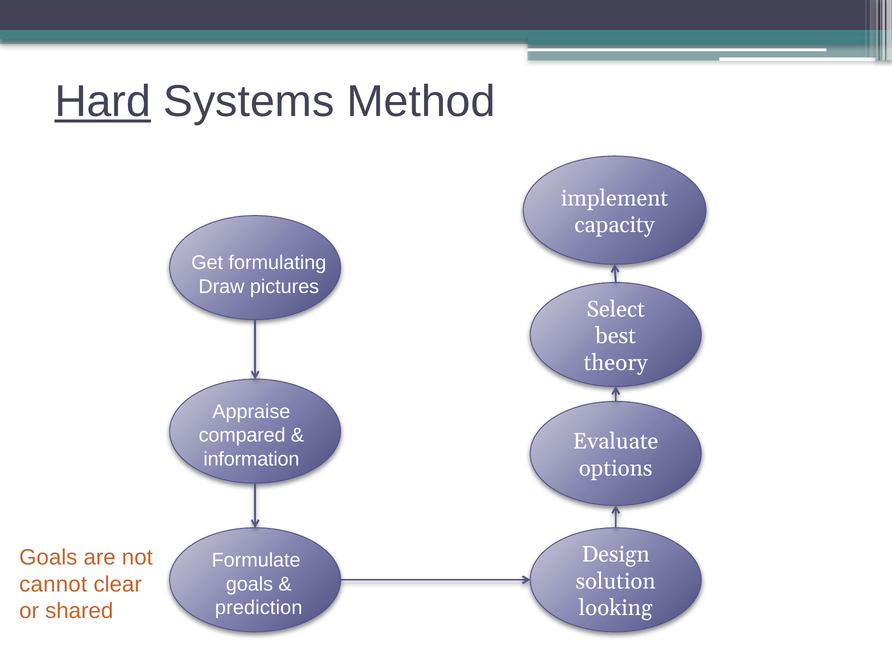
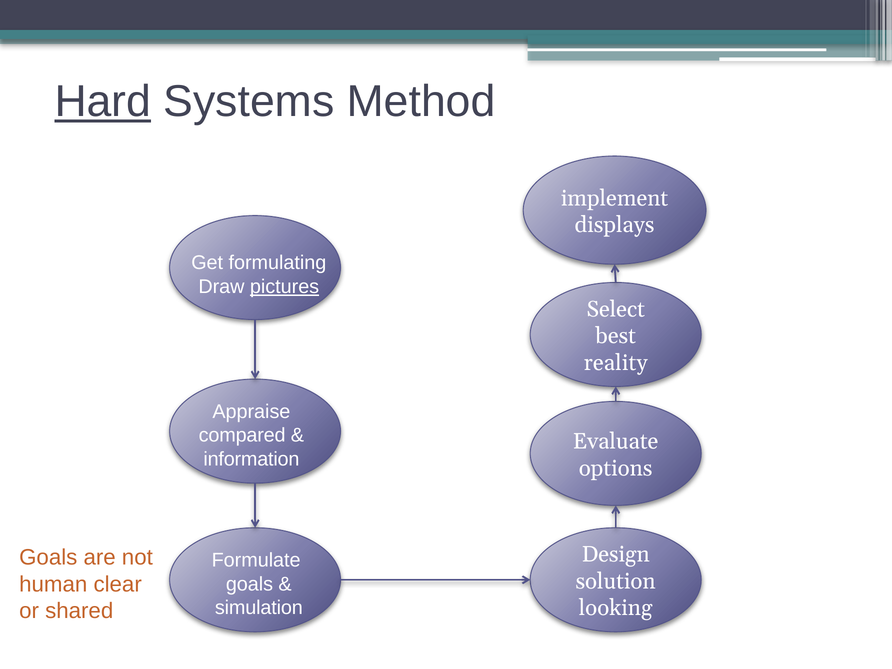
capacity: capacity -> displays
pictures underline: none -> present
theory: theory -> reality
cannot: cannot -> human
prediction: prediction -> simulation
